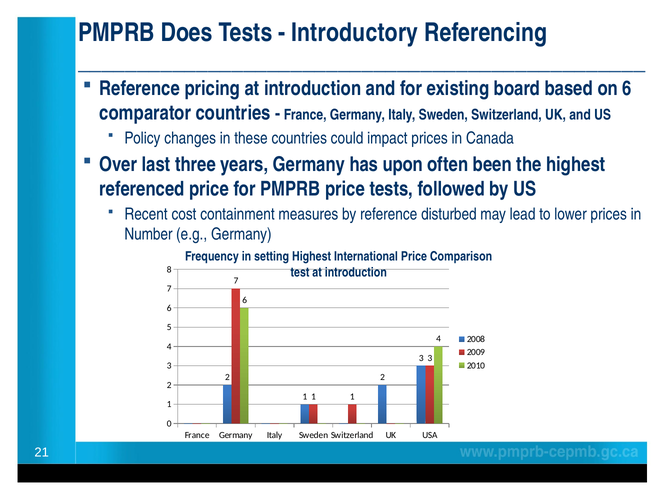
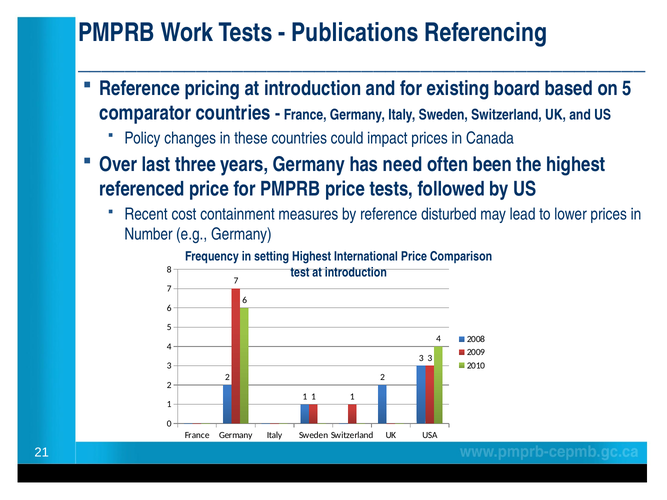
Does: Does -> Work
Introductory: Introductory -> Publications
on 6: 6 -> 5
upon: upon -> need
